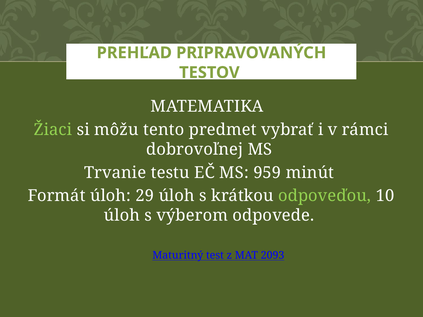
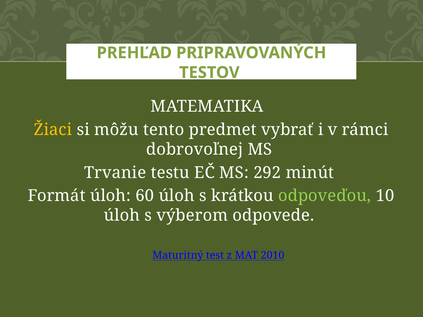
Žiaci colour: light green -> yellow
959: 959 -> 292
29: 29 -> 60
2093: 2093 -> 2010
